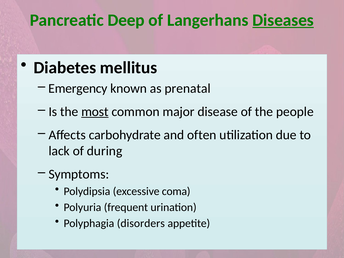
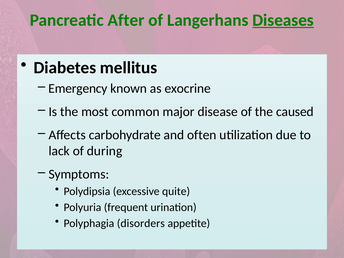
Deep: Deep -> After
prenatal: prenatal -> exocrine
most underline: present -> none
people: people -> caused
coma: coma -> quite
